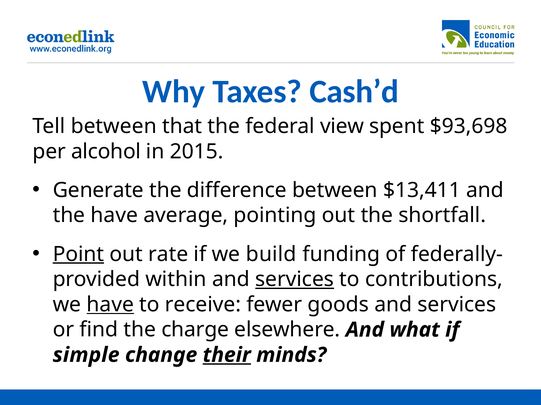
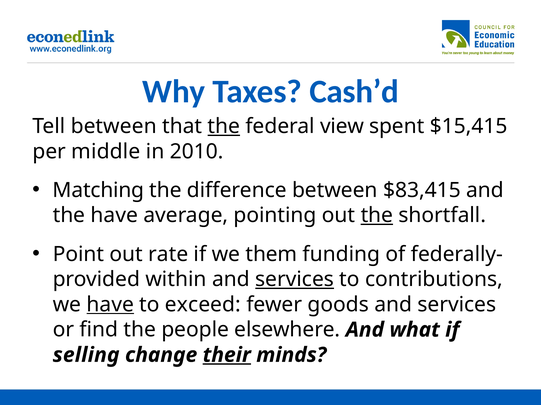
the at (224, 126) underline: none -> present
$93,698: $93,698 -> $15,415
alcohol: alcohol -> middle
2015: 2015 -> 2010
Generate: Generate -> Matching
$13,411: $13,411 -> $83,415
the at (377, 216) underline: none -> present
Point underline: present -> none
build: build -> them
receive: receive -> exceed
charge: charge -> people
simple: simple -> selling
